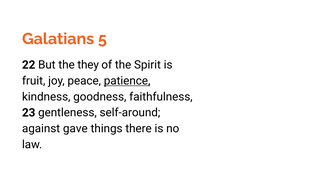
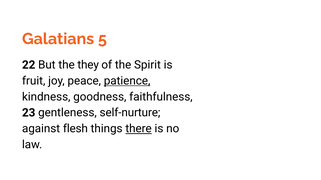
self-around: self-around -> self-nurture
gave: gave -> flesh
there underline: none -> present
